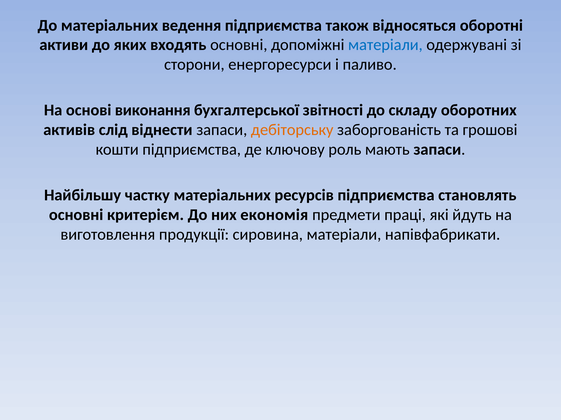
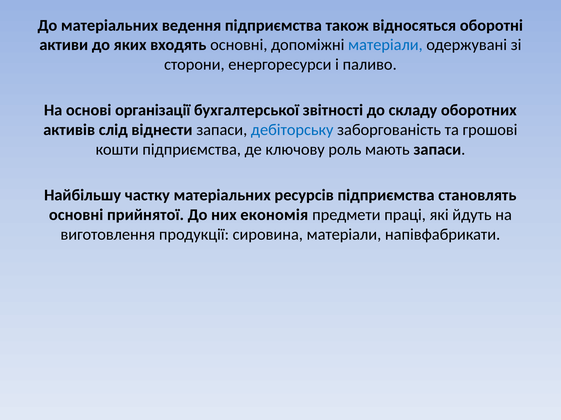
виконання: виконання -> організації
дебіторську colour: orange -> blue
критерієм: критерієм -> прийнятої
